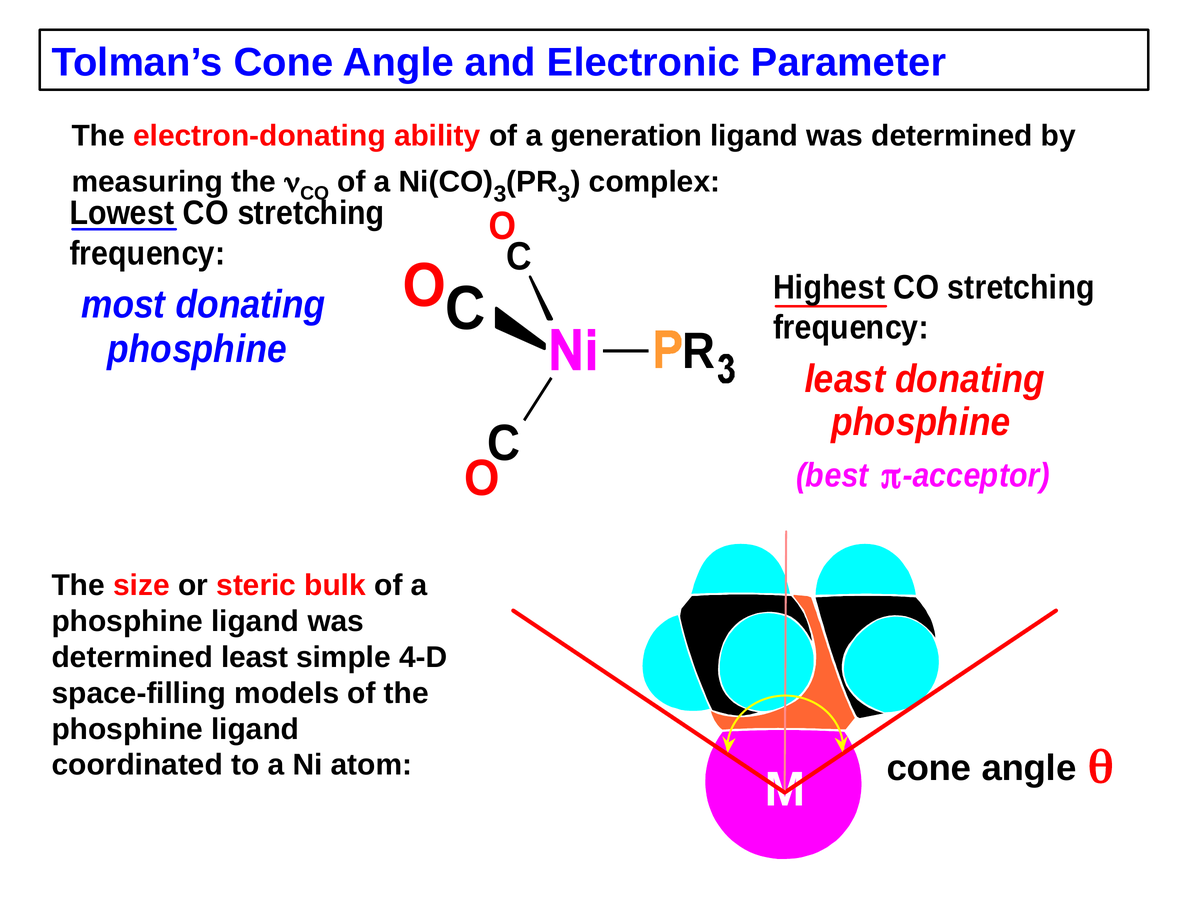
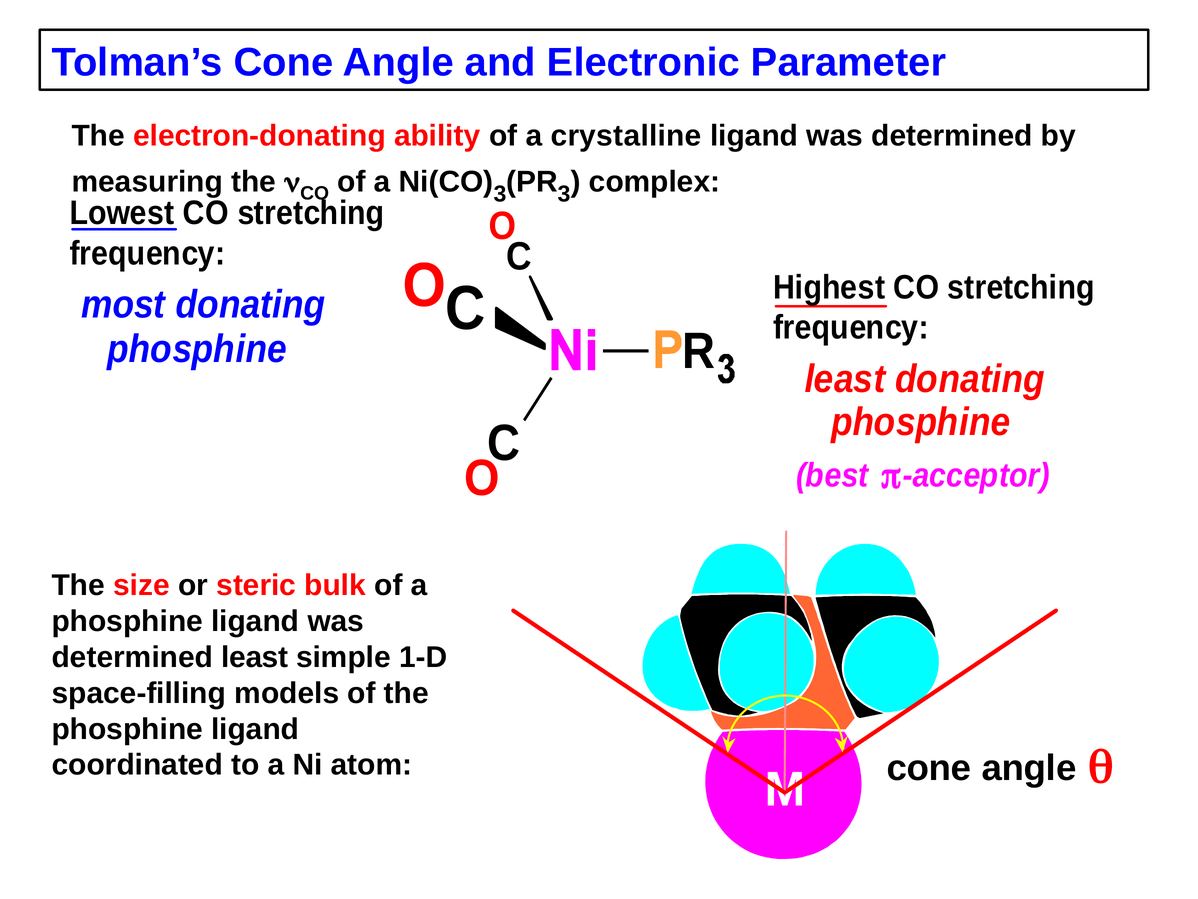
generation: generation -> crystalline
4-D: 4-D -> 1-D
